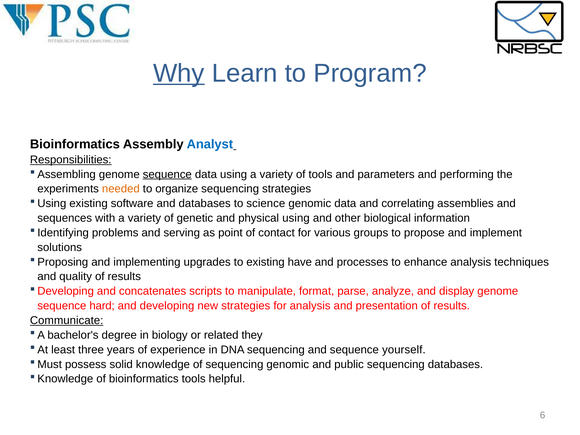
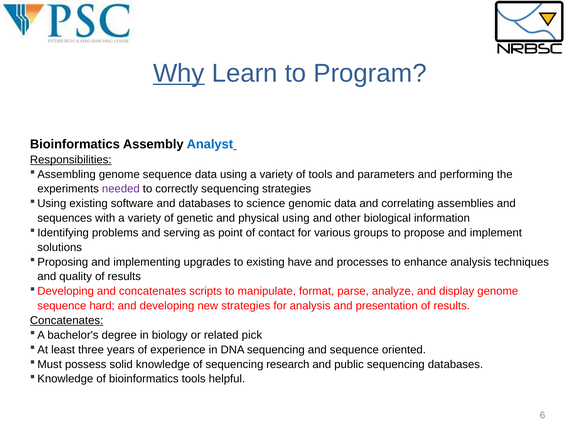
sequence at (167, 174) underline: present -> none
needed colour: orange -> purple
organize: organize -> correctly
Communicate at (67, 320): Communicate -> Concatenates
they: they -> pick
yourself: yourself -> oriented
sequencing genomic: genomic -> research
